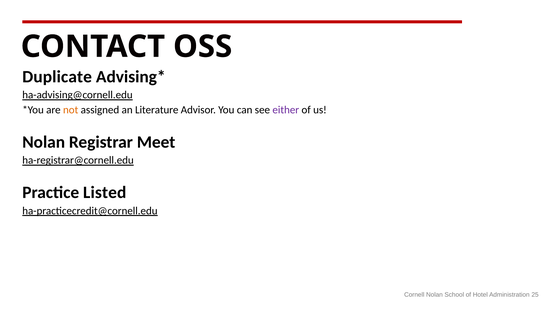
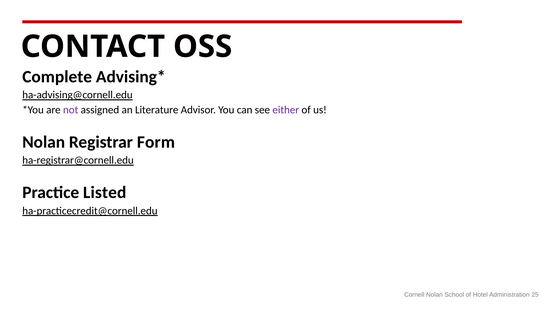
Duplicate: Duplicate -> Complete
not colour: orange -> purple
Meet: Meet -> Form
